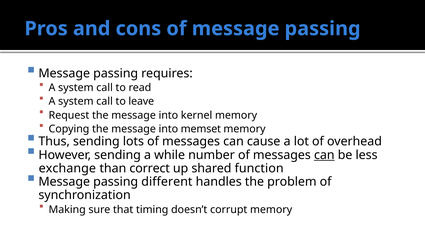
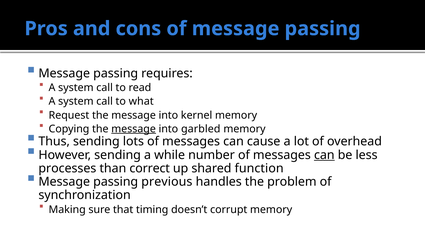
leave: leave -> what
message at (134, 129) underline: none -> present
memset: memset -> garbled
exchange: exchange -> processes
different: different -> previous
